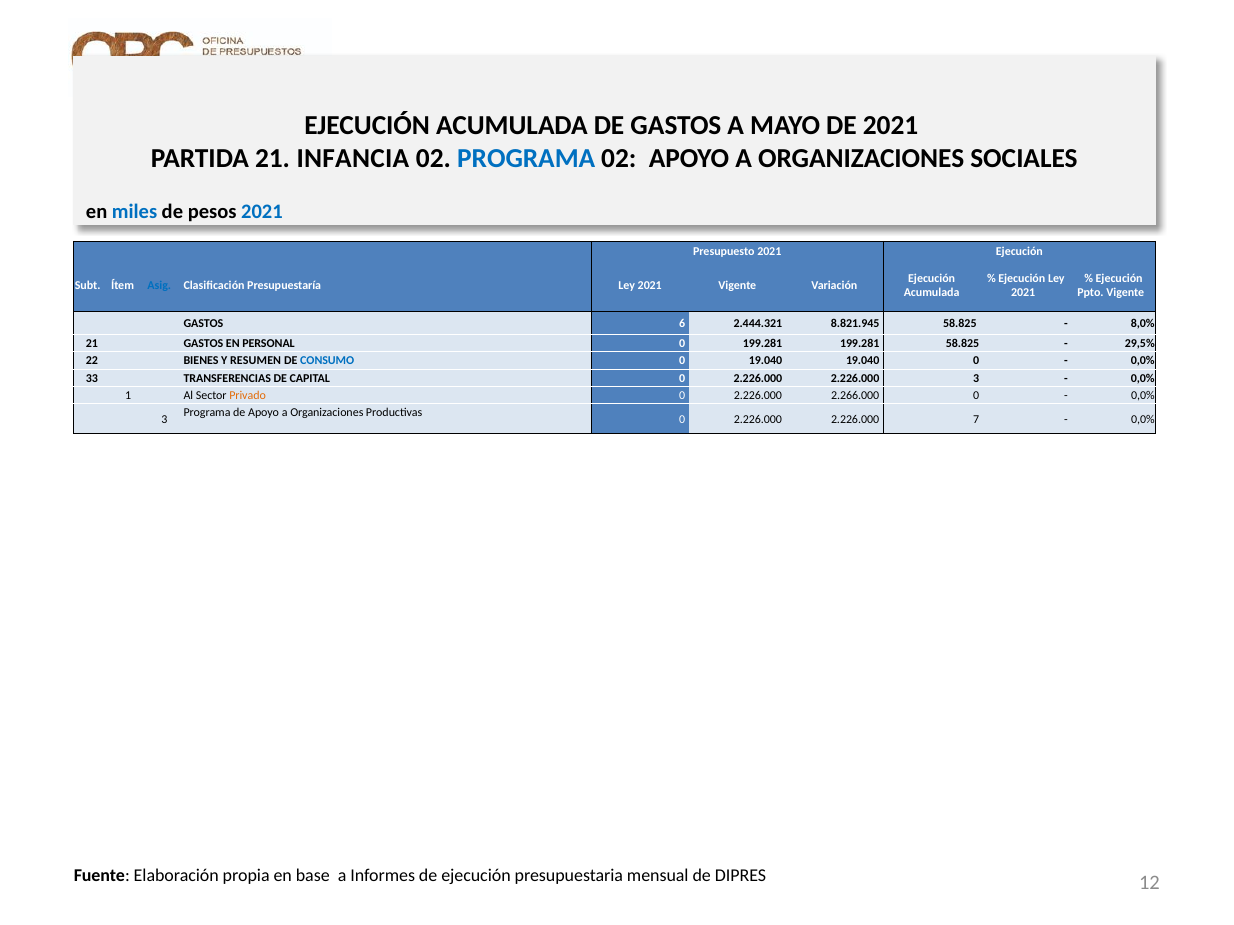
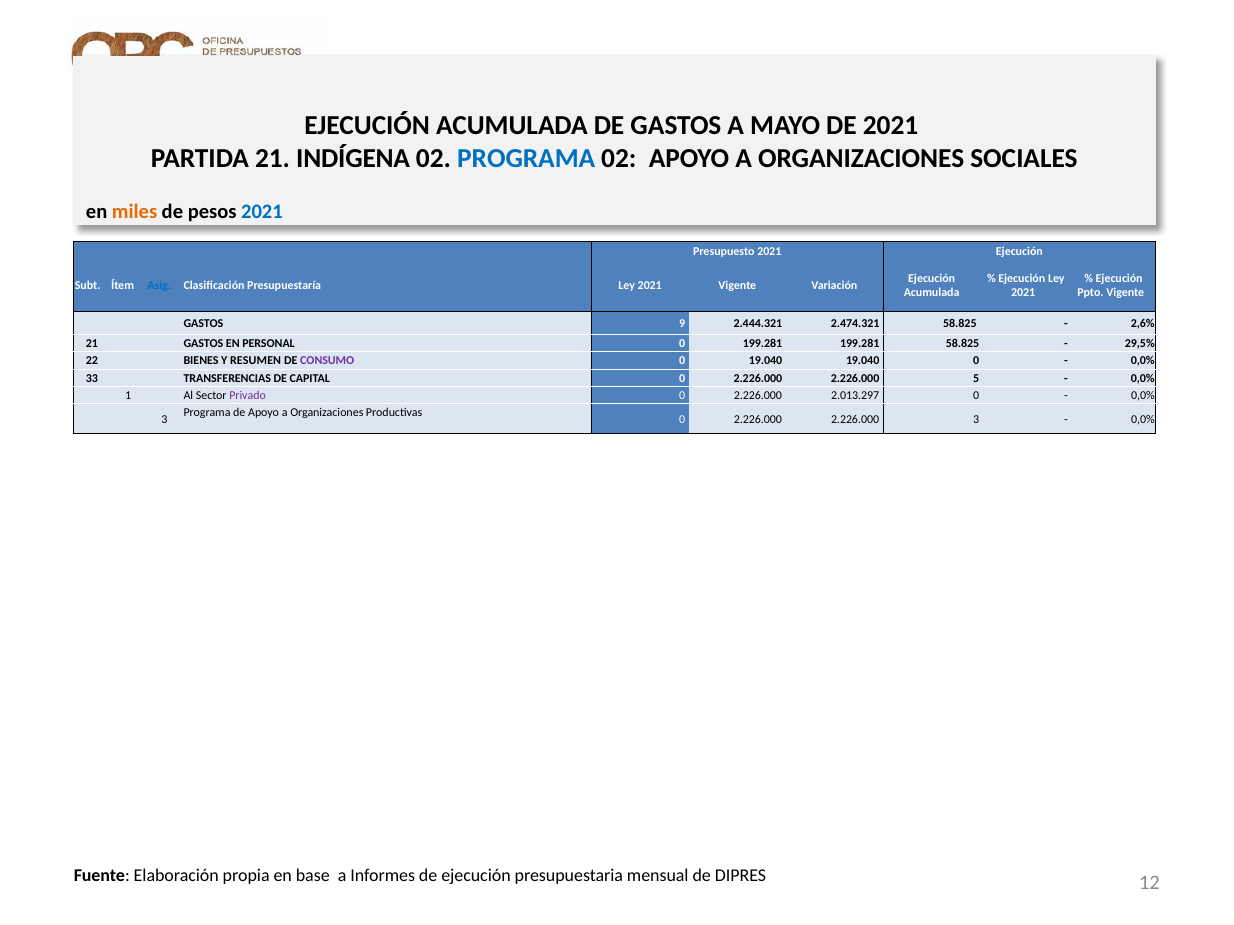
INFANCIA: INFANCIA -> INDÍGENA
miles colour: blue -> orange
6: 6 -> 9
8.821.945: 8.821.945 -> 2.474.321
8,0%: 8,0% -> 2,6%
CONSUMO colour: blue -> purple
2.226.000 3: 3 -> 5
Privado colour: orange -> purple
2.266.000: 2.266.000 -> 2.013.297
2.226.000 7: 7 -> 3
